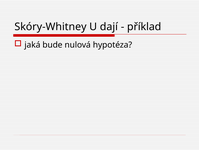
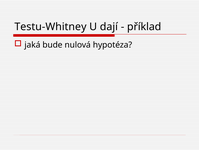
Skóry-Whitney: Skóry-Whitney -> Testu-Whitney
